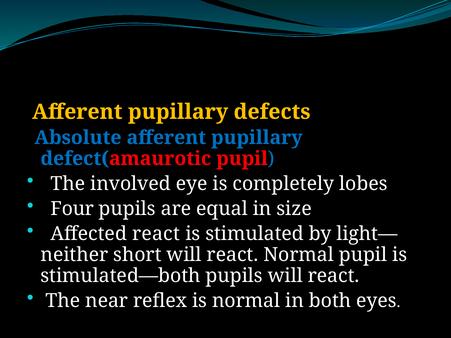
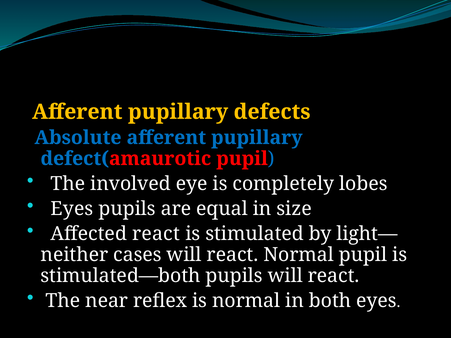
Four at (72, 209): Four -> Eyes
short: short -> cases
